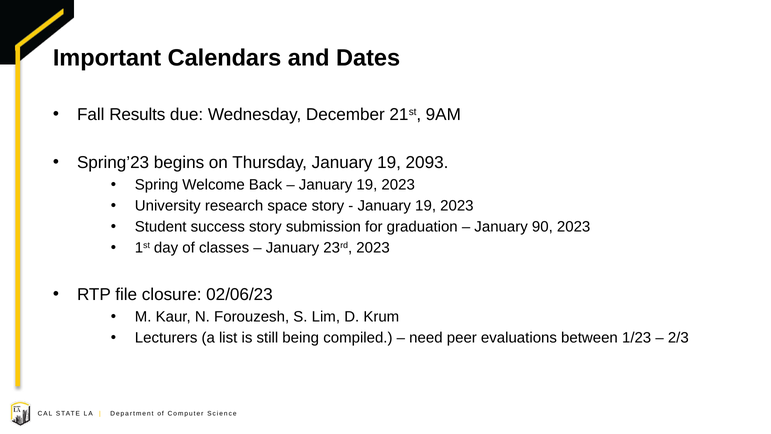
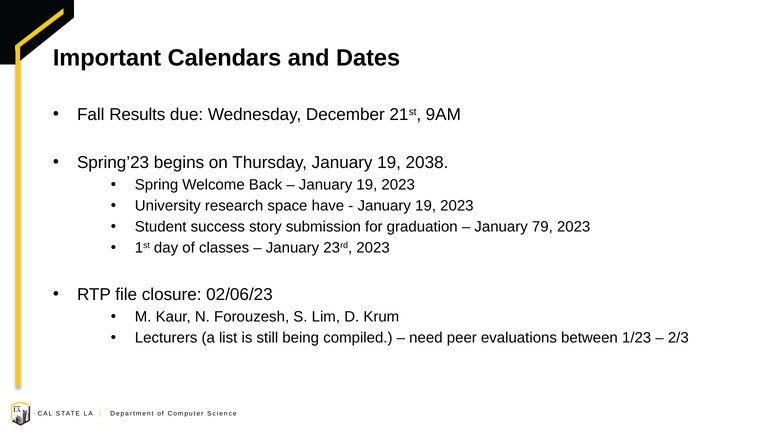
2093: 2093 -> 2038
space story: story -> have
90: 90 -> 79
